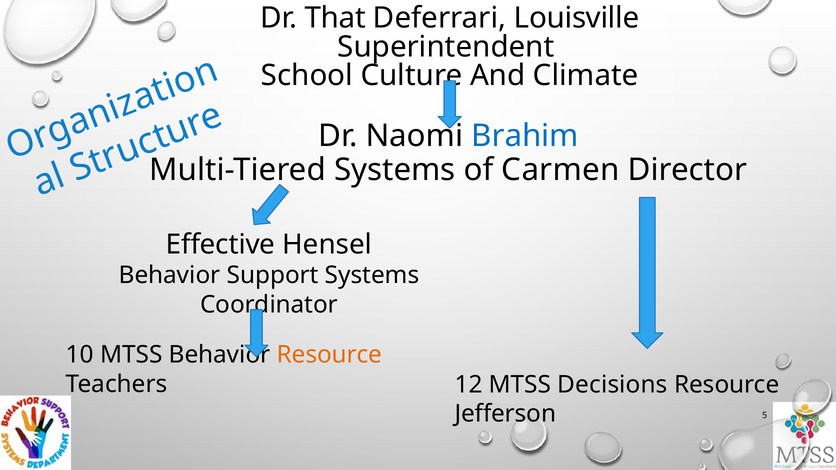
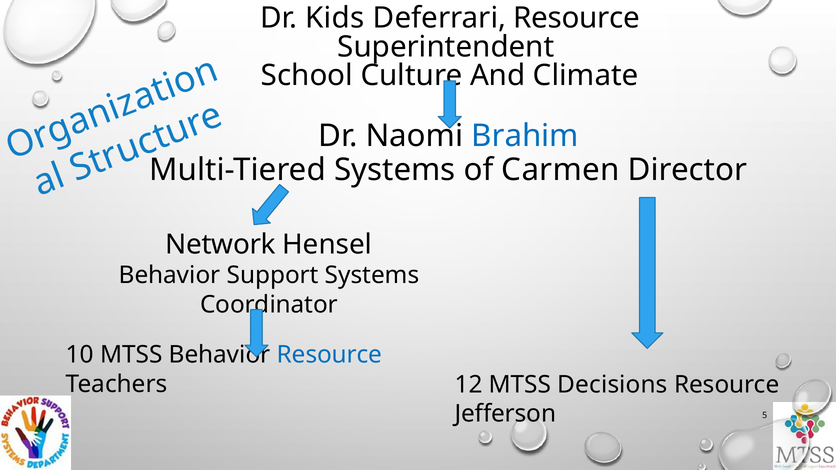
That: That -> Kids
Deferrari Louisville: Louisville -> Resource
Effective: Effective -> Network
Resource at (329, 355) colour: orange -> blue
